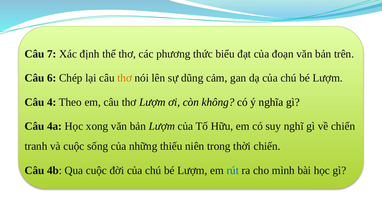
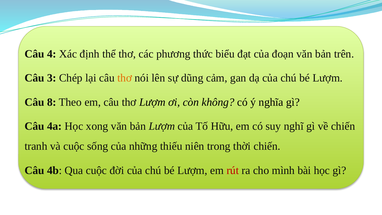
7: 7 -> 4
6: 6 -> 3
4: 4 -> 8
rút colour: blue -> red
